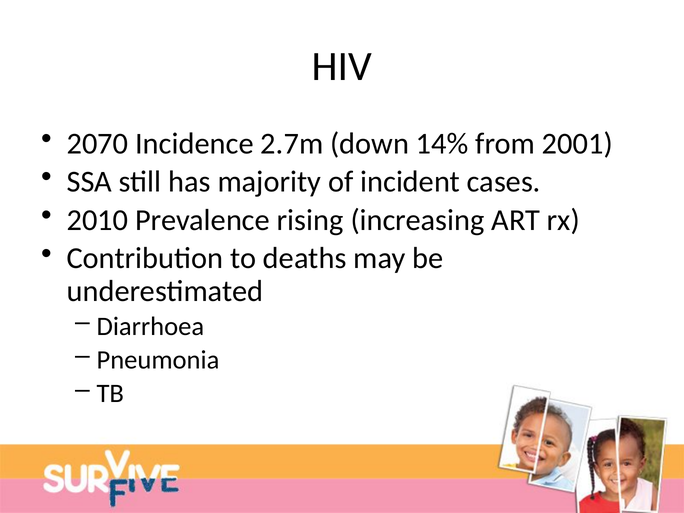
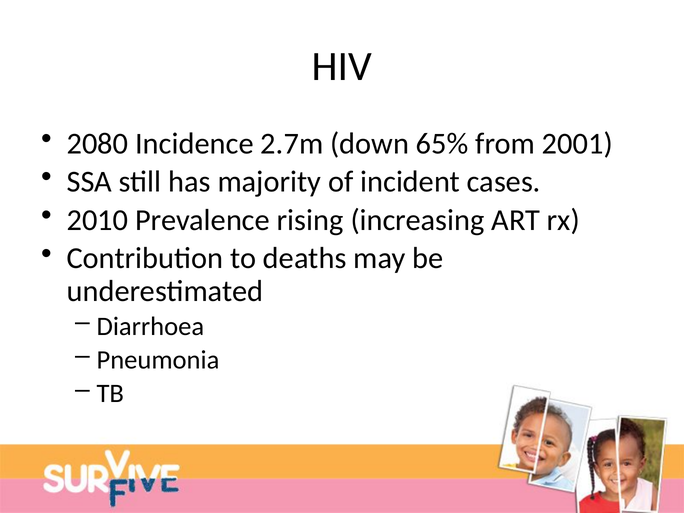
2070: 2070 -> 2080
14%: 14% -> 65%
